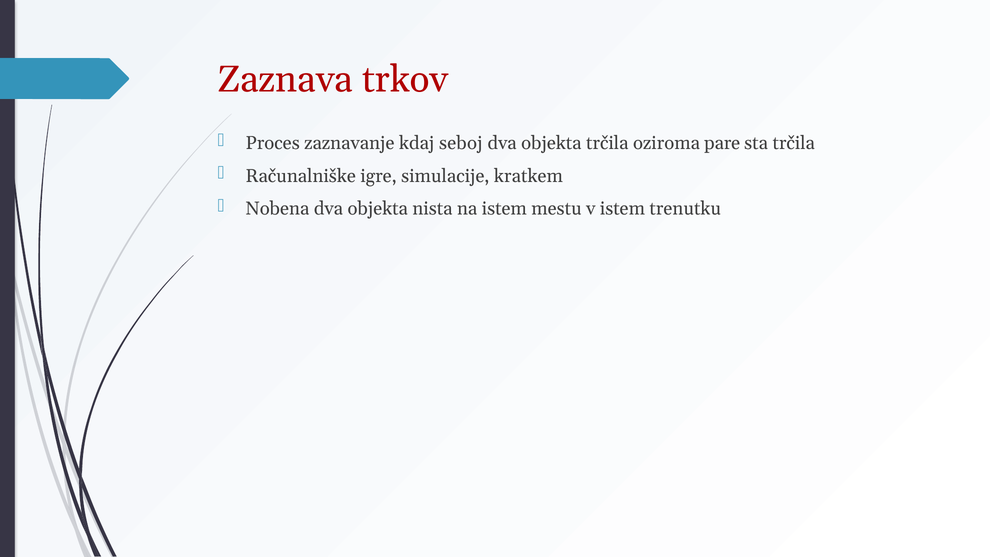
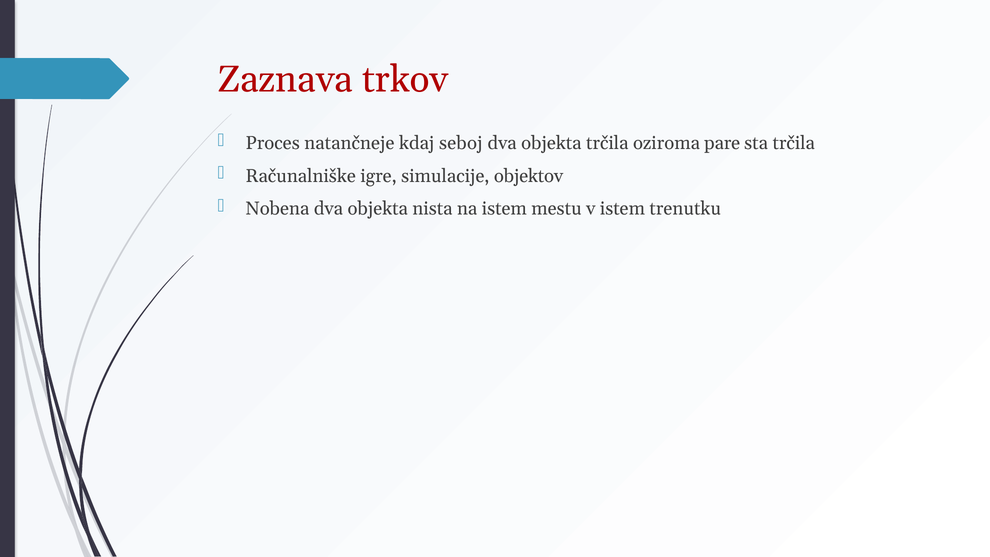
zaznavanje: zaznavanje -> natančneje
kratkem: kratkem -> objektov
